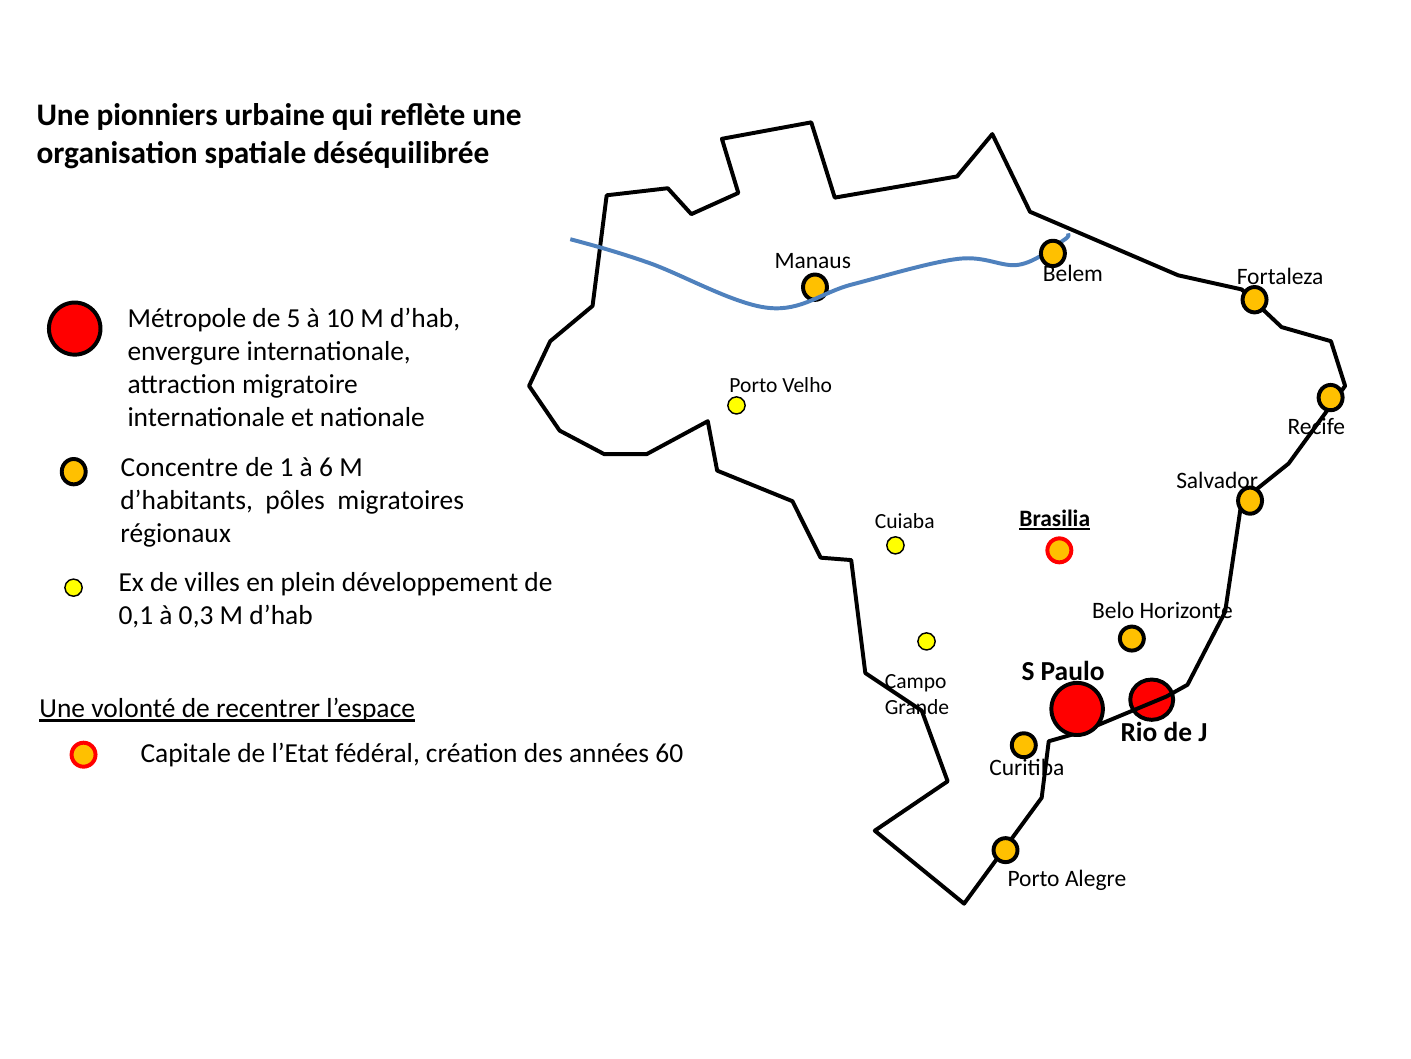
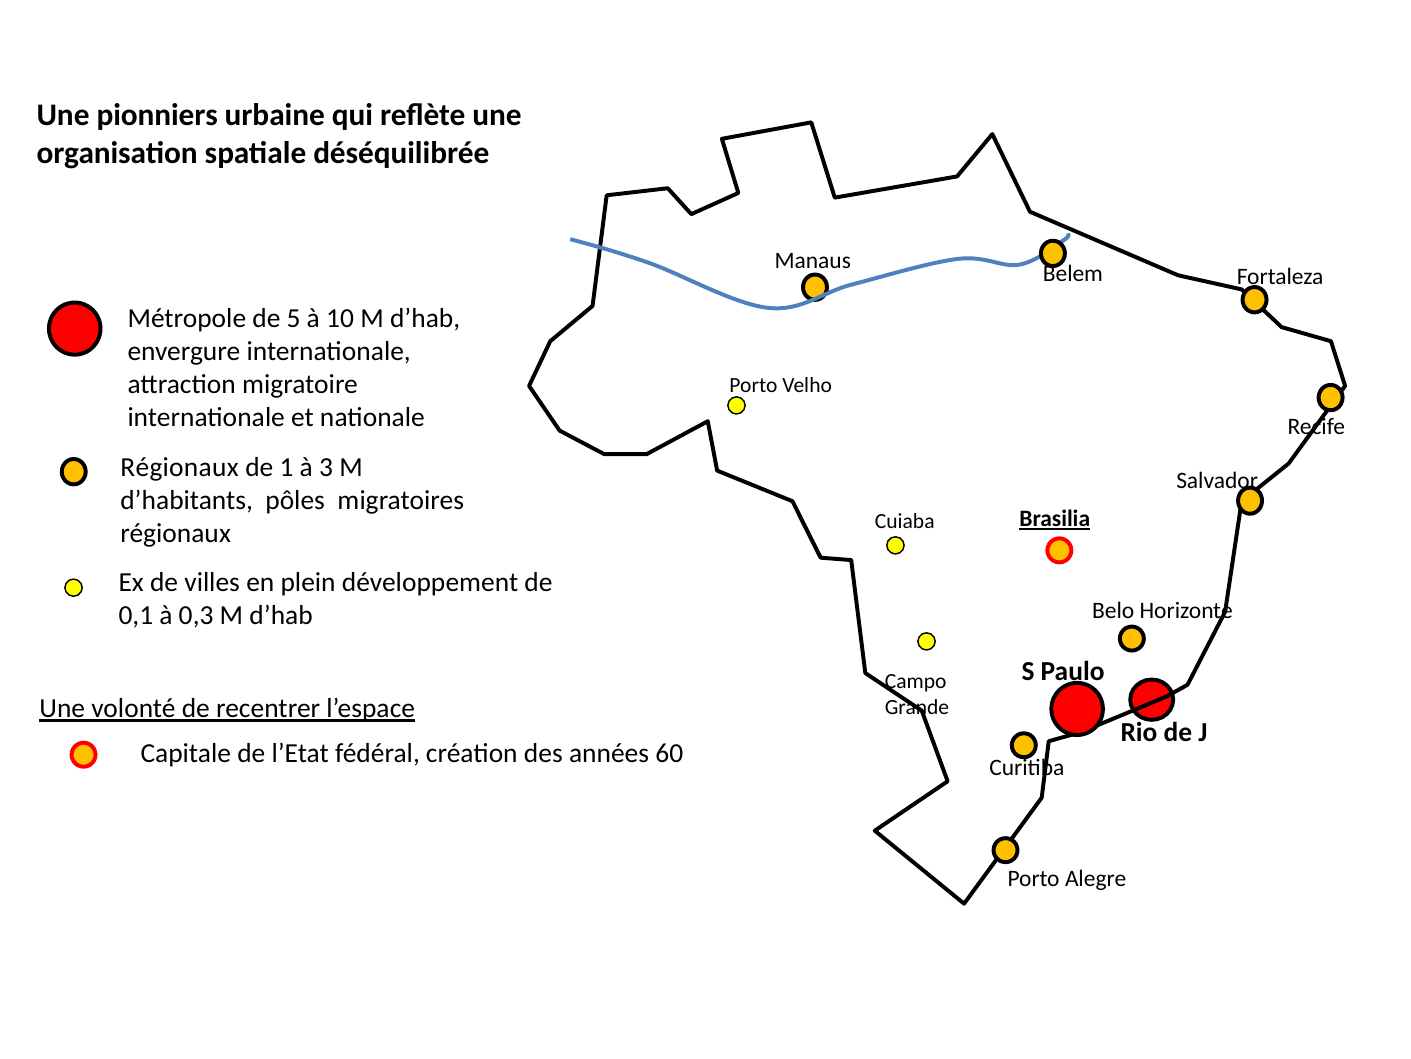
Concentre at (180, 467): Concentre -> Régionaux
6: 6 -> 3
